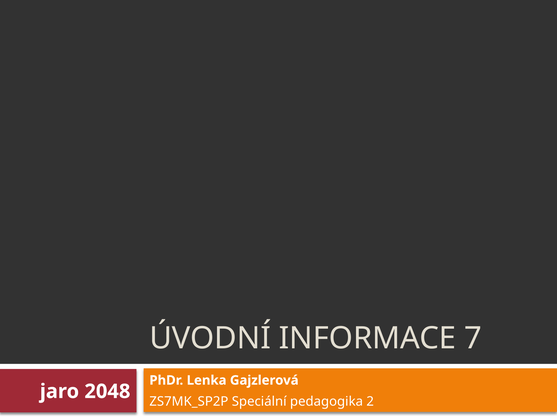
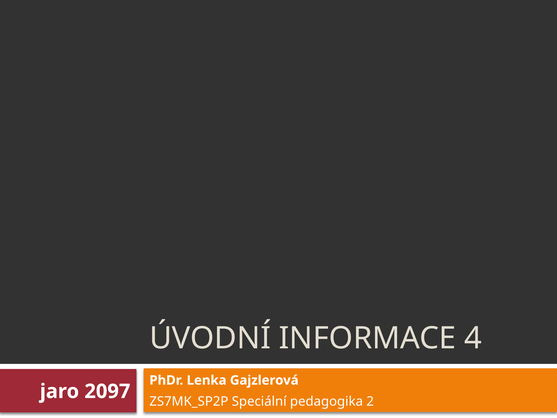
7: 7 -> 4
2048: 2048 -> 2097
